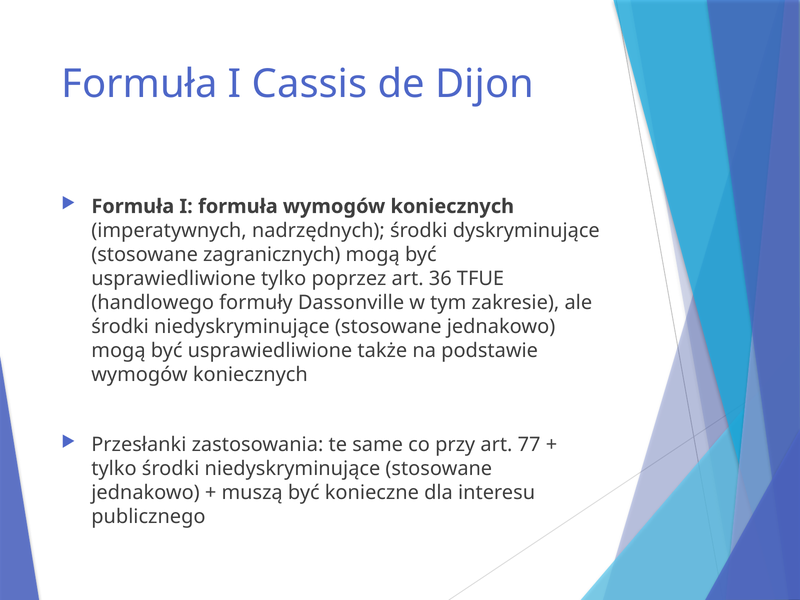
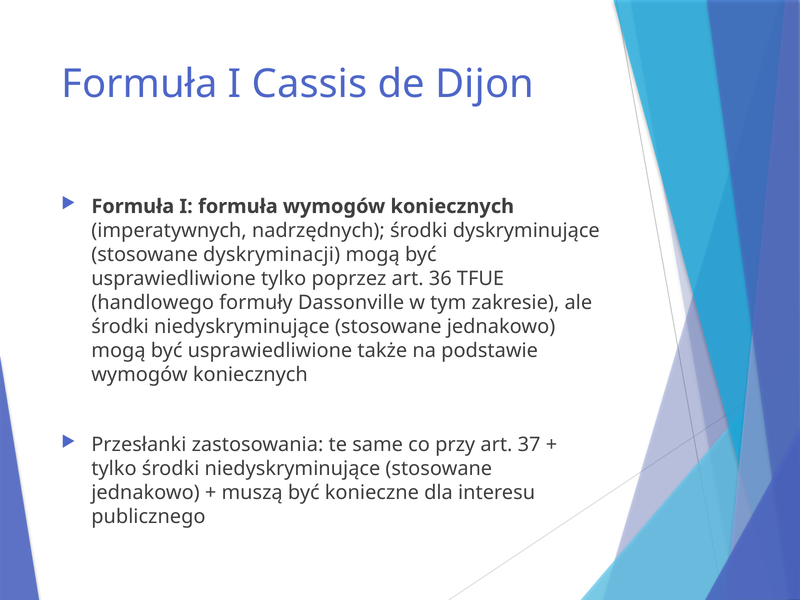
zagranicznych: zagranicznych -> dyskryminacji
77: 77 -> 37
